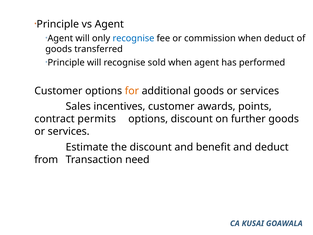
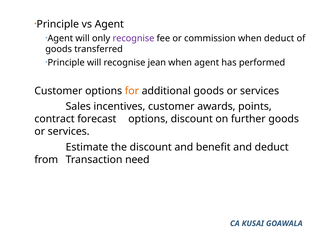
recognise at (133, 38) colour: blue -> purple
sold: sold -> jean
permits: permits -> forecast
